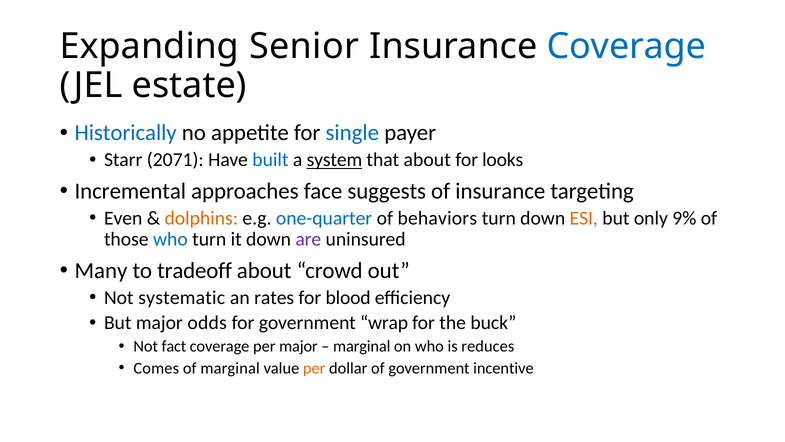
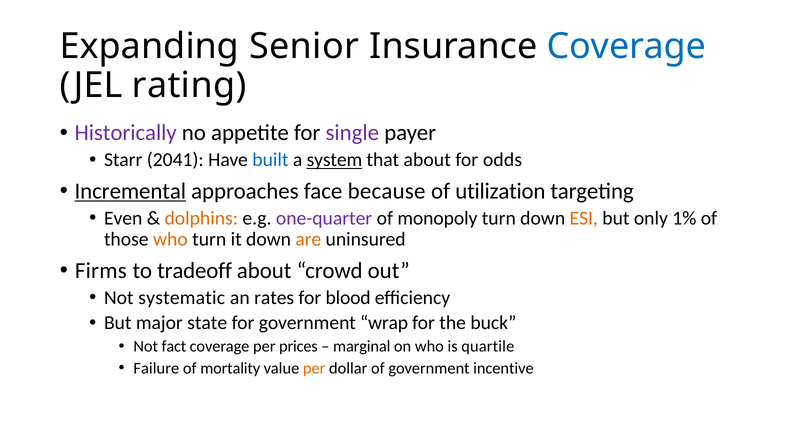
estate: estate -> rating
Historically colour: blue -> purple
single colour: blue -> purple
2071: 2071 -> 2041
looks: looks -> odds
Incremental underline: none -> present
suggests: suggests -> because
of insurance: insurance -> utilization
one-quarter colour: blue -> purple
behaviors: behaviors -> monopoly
9%: 9% -> 1%
who at (170, 239) colour: blue -> orange
are colour: purple -> orange
Many: Many -> Firms
odds: odds -> state
per major: major -> prices
reduces: reduces -> quartile
Comes: Comes -> Failure
of marginal: marginal -> mortality
